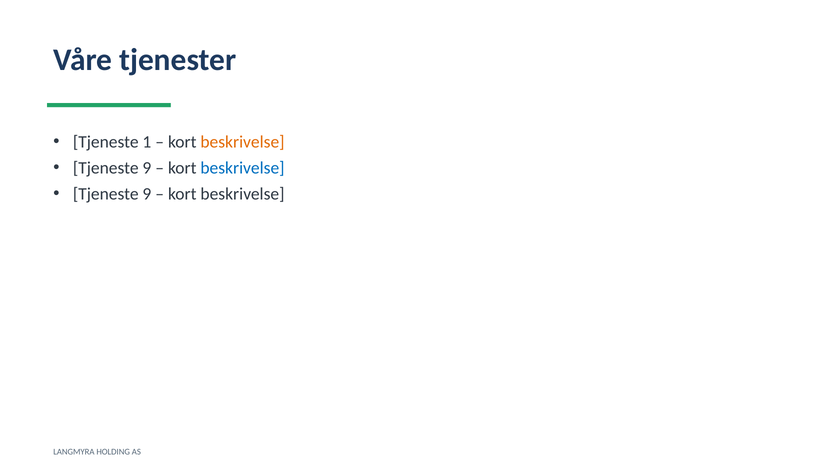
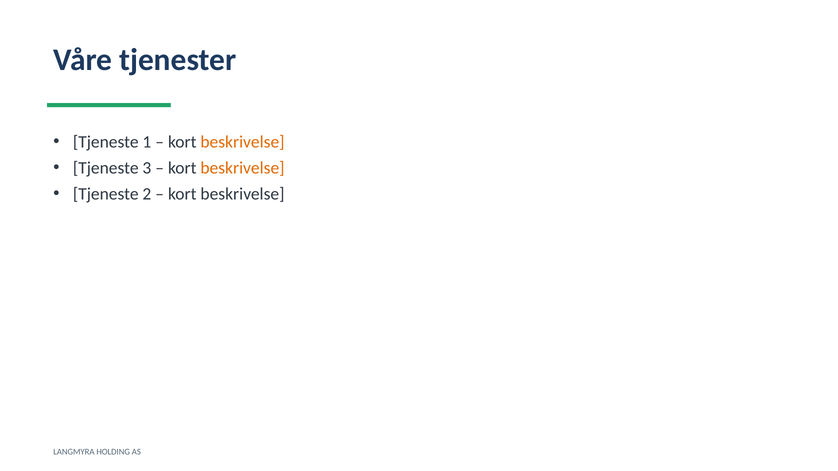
9 at (147, 168): 9 -> 3
beskrivelse at (242, 168) colour: blue -> orange
9 at (147, 194): 9 -> 2
